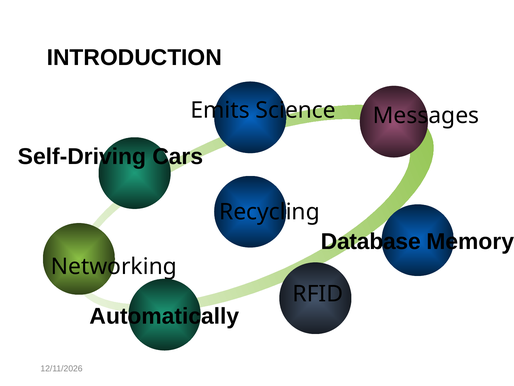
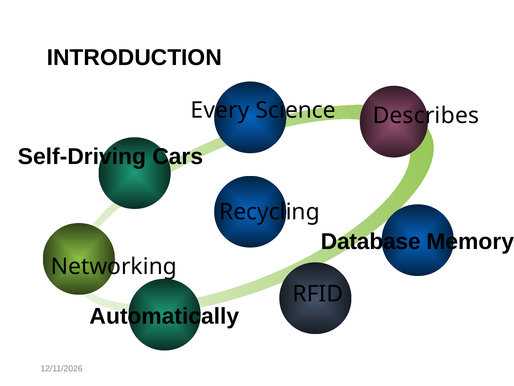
Emits: Emits -> Every
Messages: Messages -> Describes
